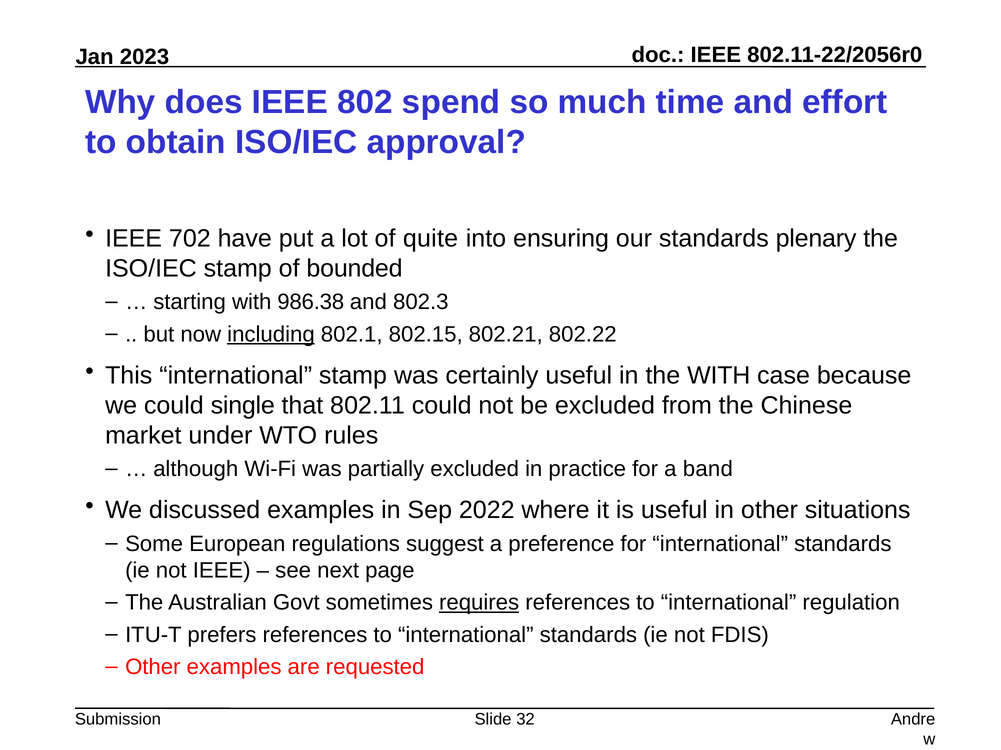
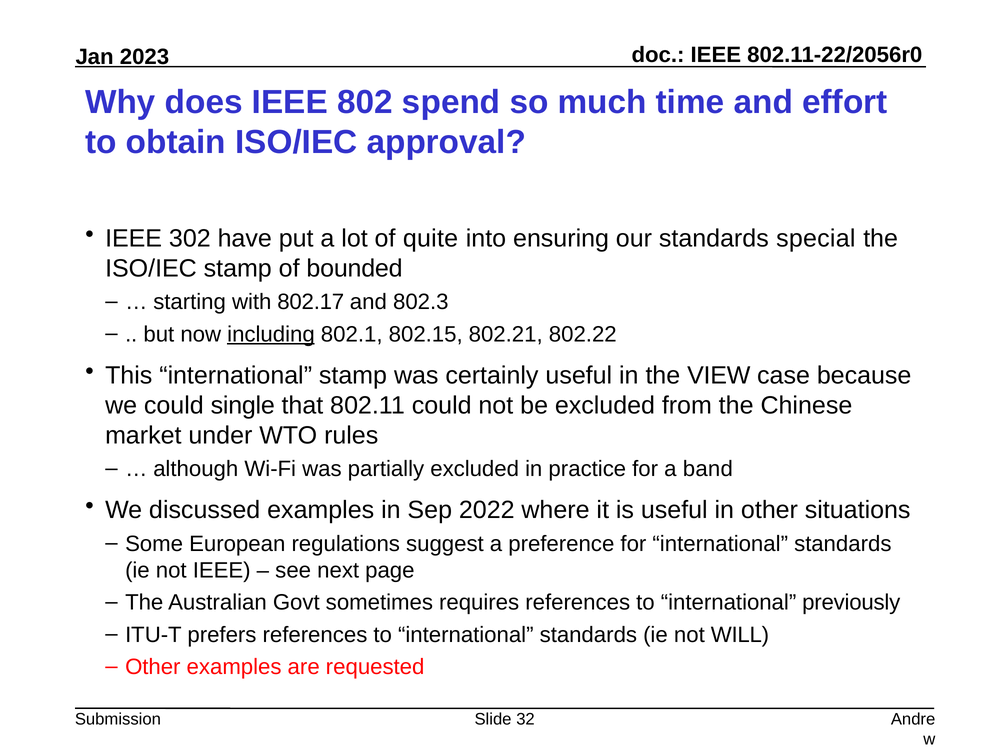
702: 702 -> 302
plenary: plenary -> special
986.38: 986.38 -> 802.17
the WITH: WITH -> VIEW
requires underline: present -> none
regulation: regulation -> previously
FDIS: FDIS -> WILL
